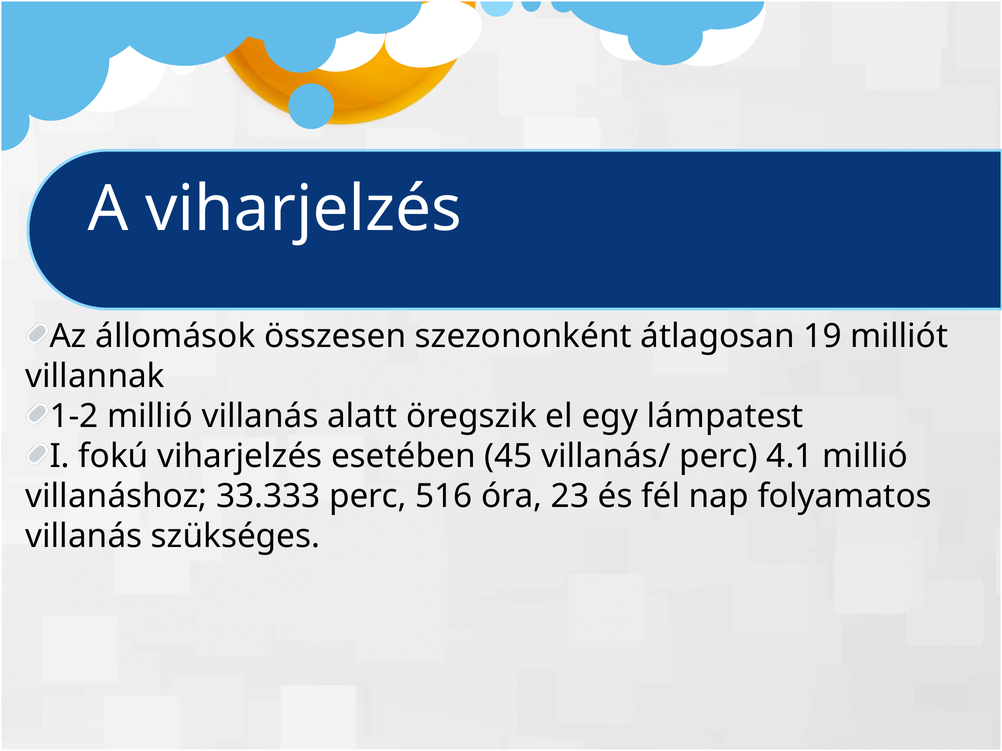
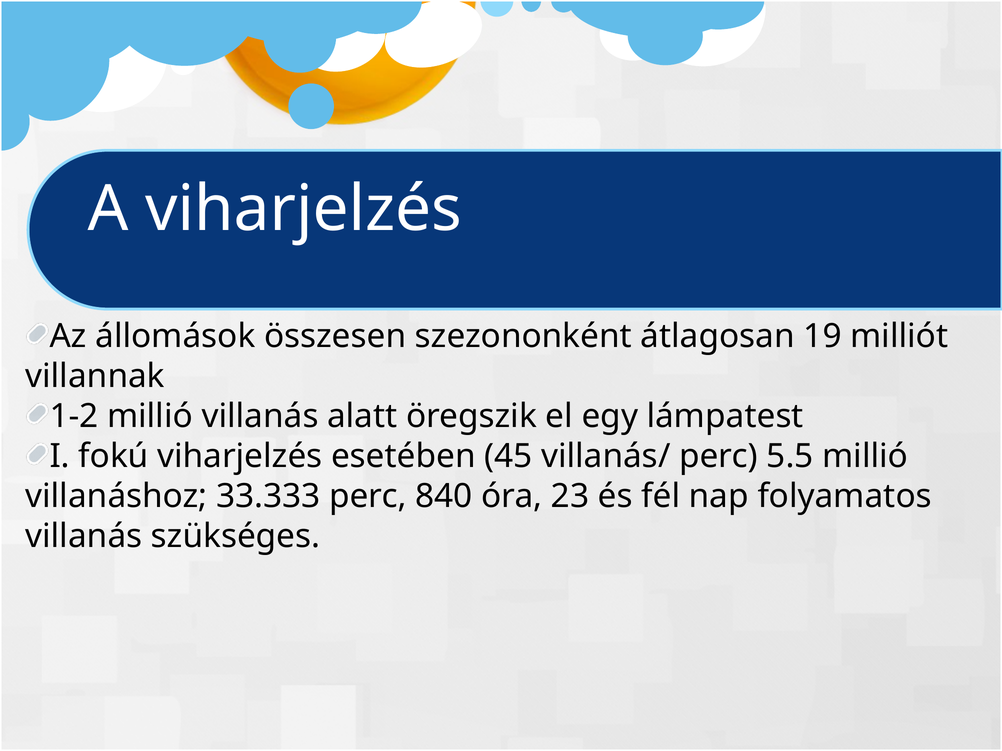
4.1: 4.1 -> 5.5
516: 516 -> 840
